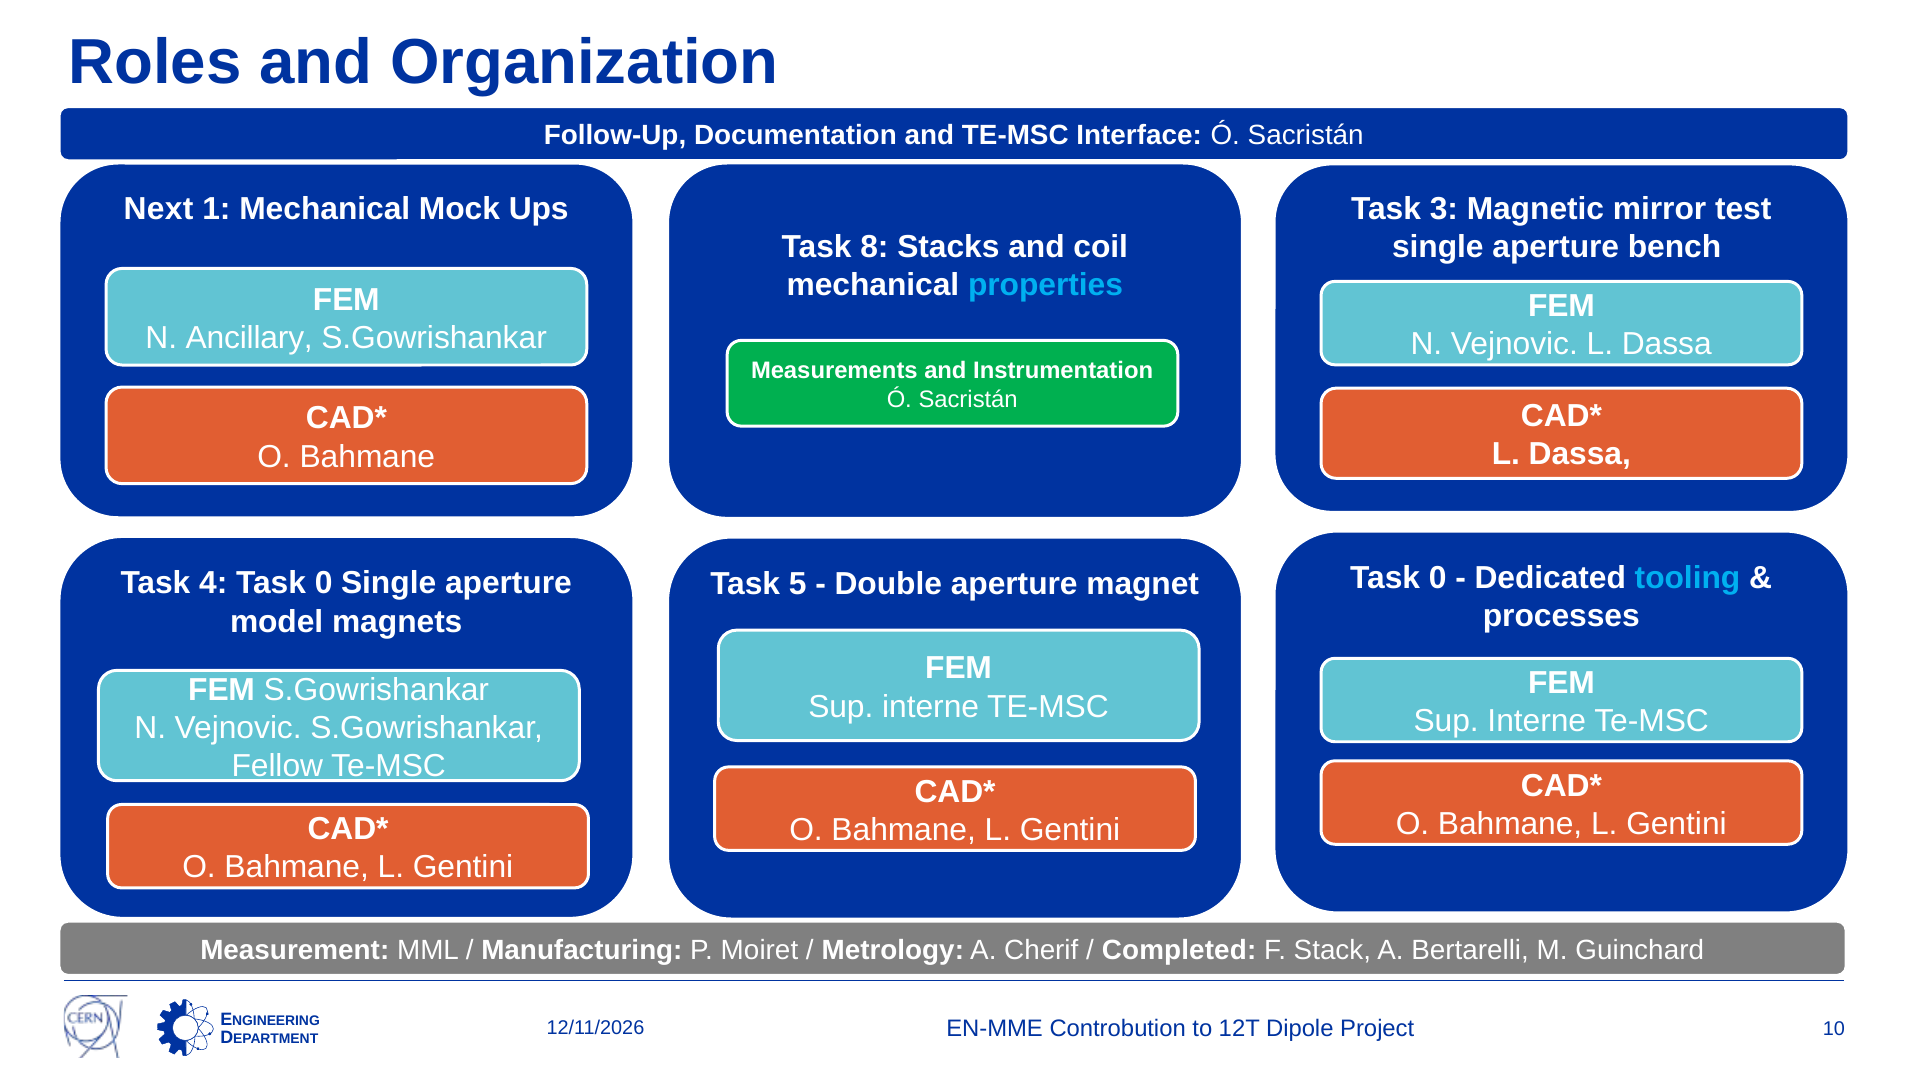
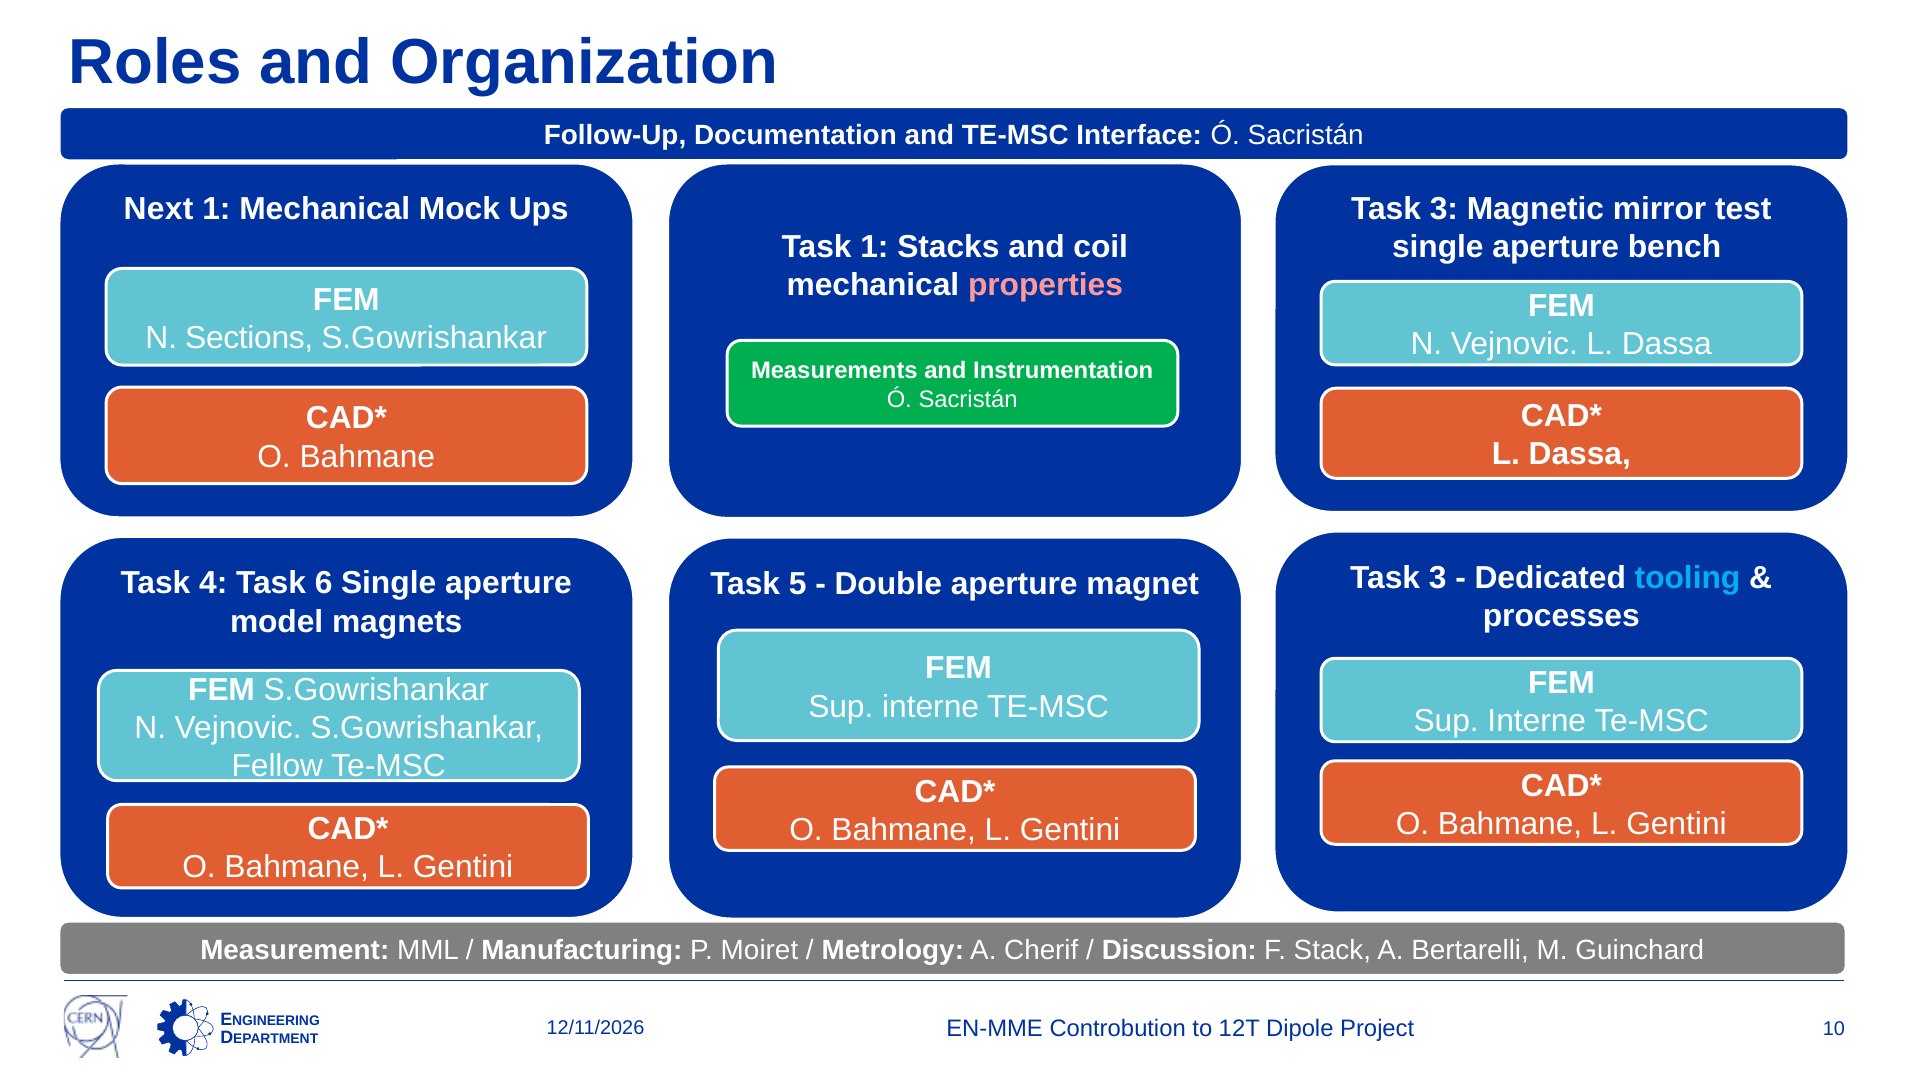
Task 8: 8 -> 1
properties colour: light blue -> pink
Ancillary: Ancillary -> Sections
0 at (1438, 578): 0 -> 3
4 Task 0: 0 -> 6
Completed: Completed -> Discussion
